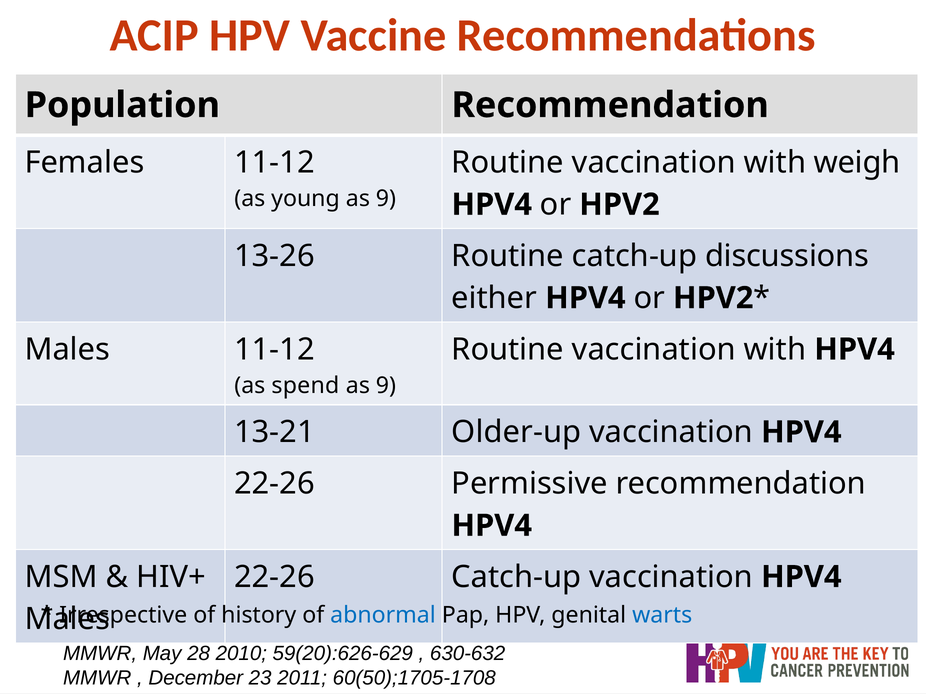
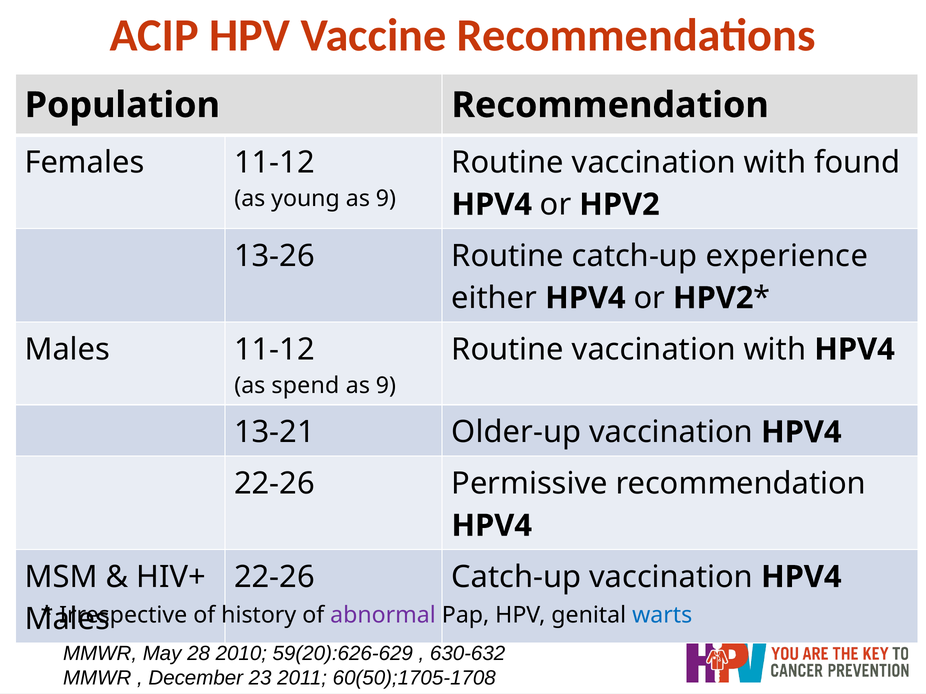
weigh: weigh -> found
discussions: discussions -> experience
abnormal colour: blue -> purple
